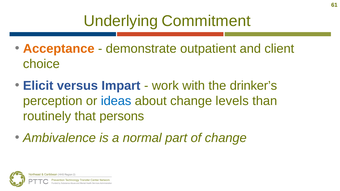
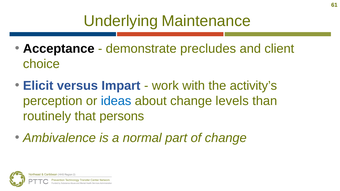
Commitment: Commitment -> Maintenance
Acceptance colour: orange -> black
outpatient: outpatient -> precludes
drinker’s: drinker’s -> activity’s
